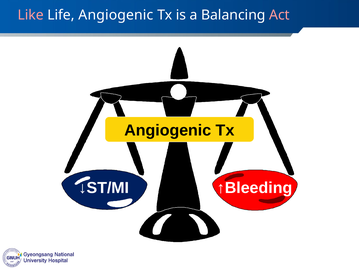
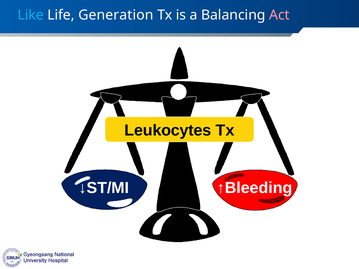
Like colour: pink -> light blue
Life Angiogenic: Angiogenic -> Generation
Angiogenic at (168, 131): Angiogenic -> Leukocytes
